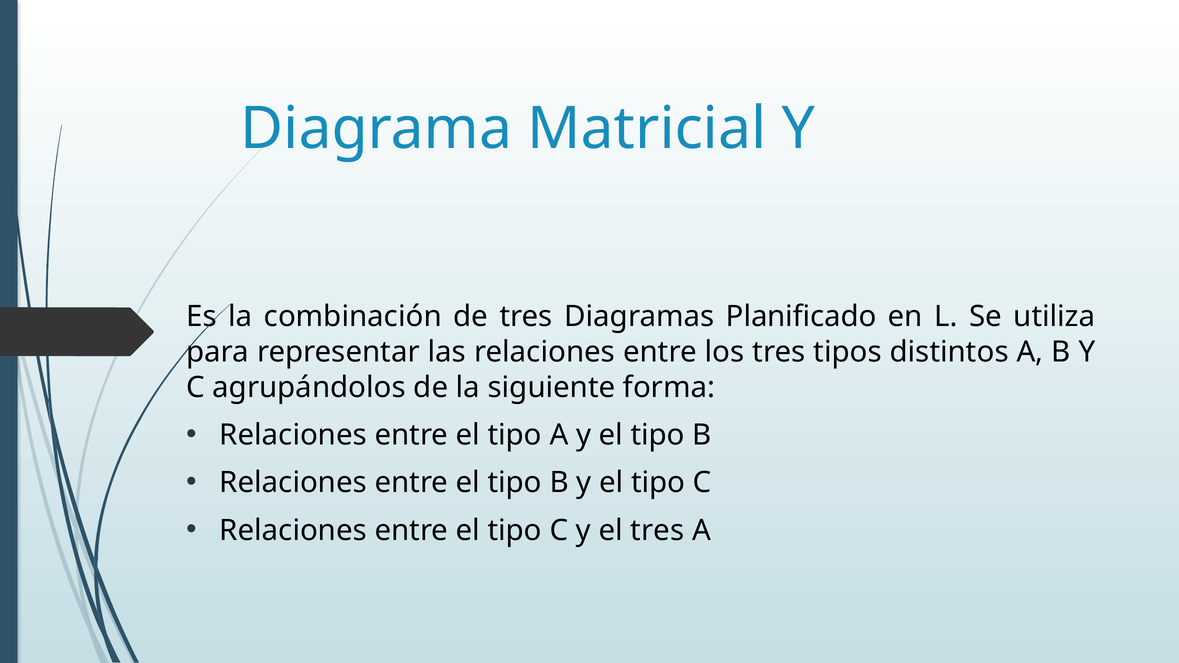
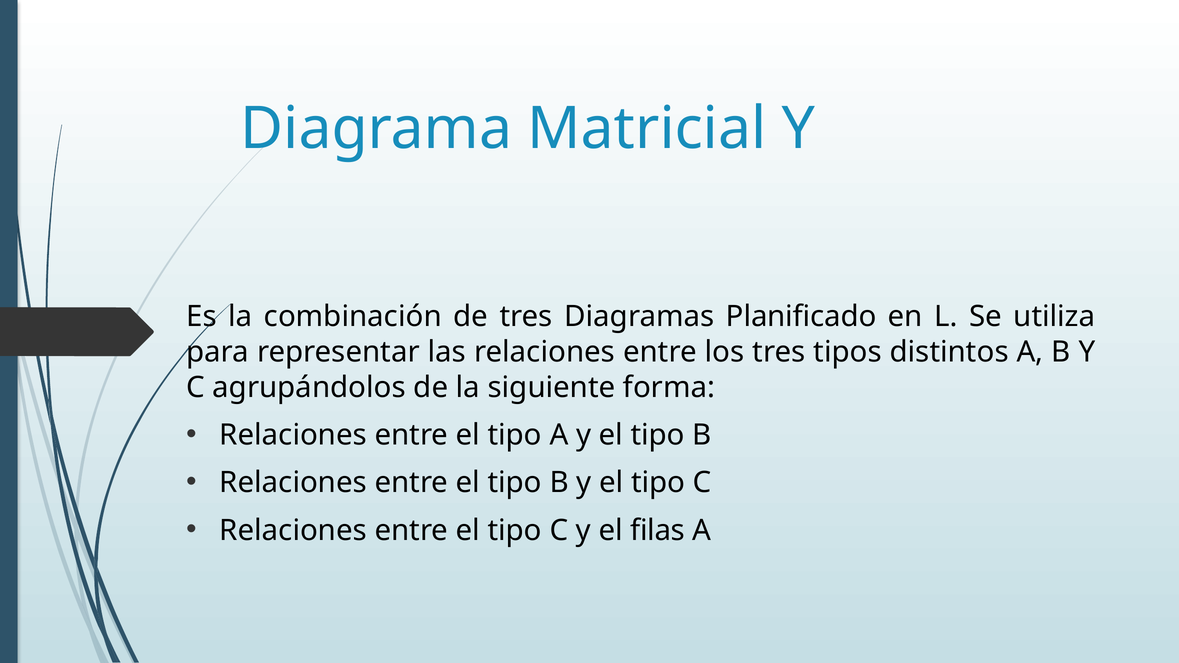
el tres: tres -> filas
